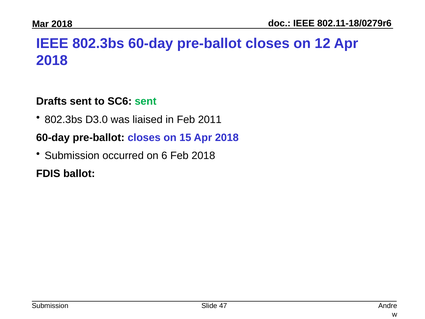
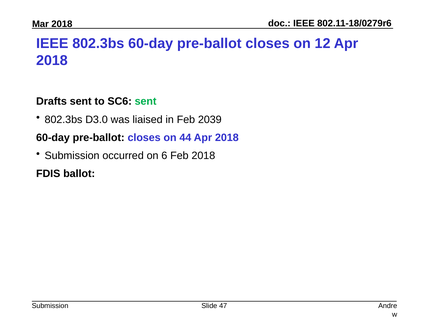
2011: 2011 -> 2039
15: 15 -> 44
